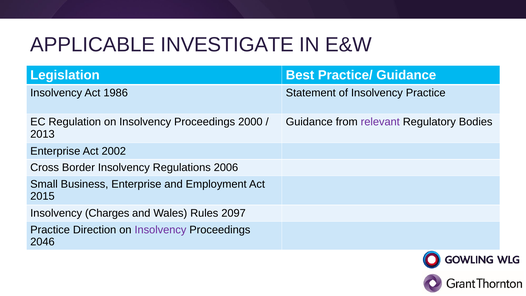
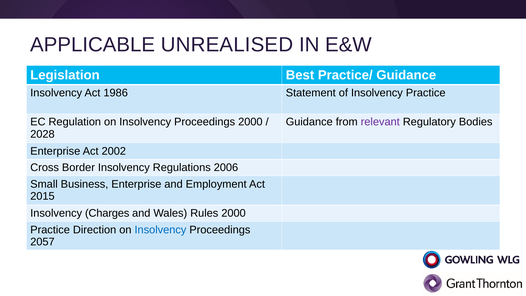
INVESTIGATE: INVESTIGATE -> UNREALISED
2013: 2013 -> 2028
Rules 2097: 2097 -> 2000
Insolvency at (160, 230) colour: purple -> blue
2046: 2046 -> 2057
